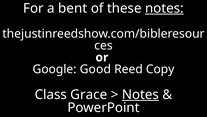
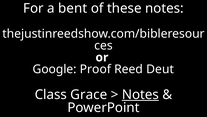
notes at (164, 8) underline: present -> none
Good: Good -> Proof
Copy: Copy -> Deut
